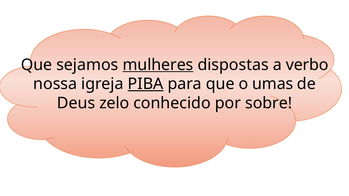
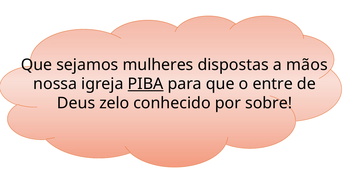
mulheres underline: present -> none
verbo: verbo -> mãos
umas: umas -> entre
